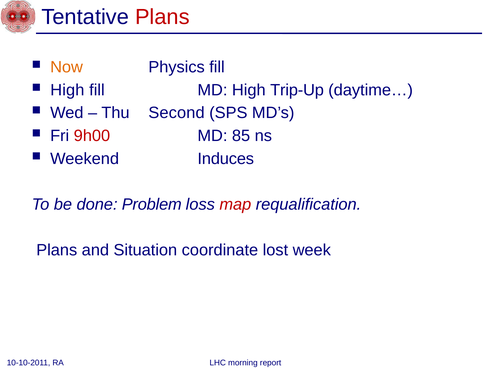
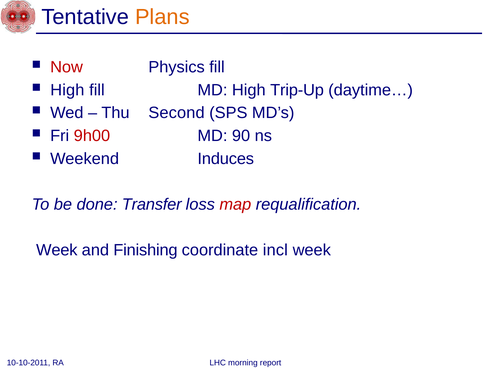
Plans at (162, 17) colour: red -> orange
Now colour: orange -> red
85: 85 -> 90
Problem: Problem -> Transfer
Plans at (57, 250): Plans -> Week
Situation: Situation -> Finishing
lost: lost -> incl
